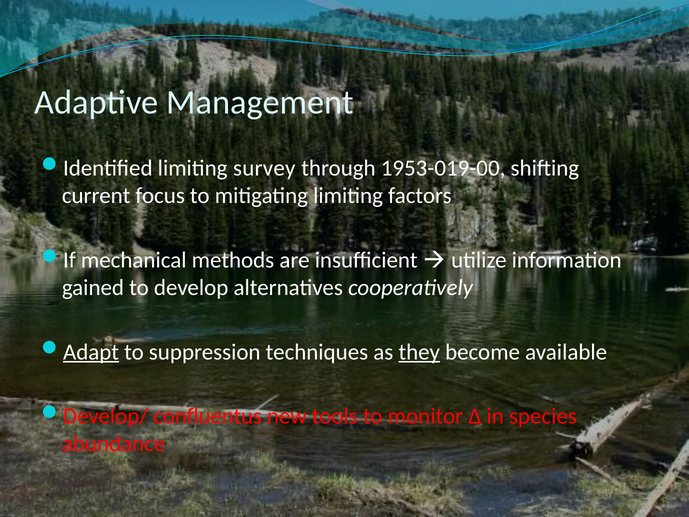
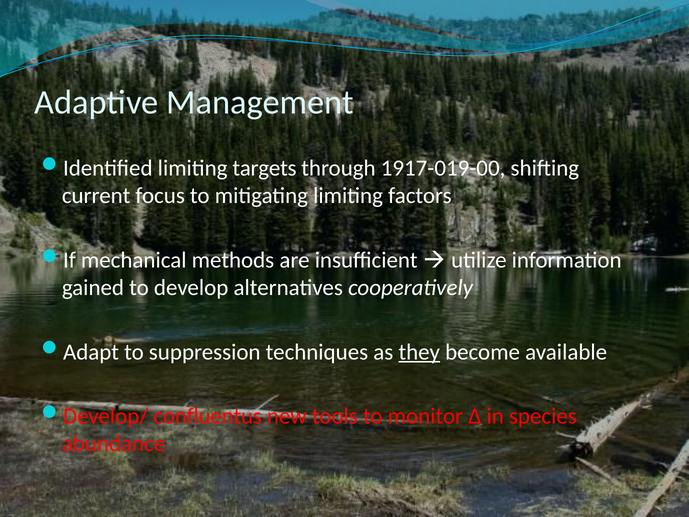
survey: survey -> targets
1953-019-00: 1953-019-00 -> 1917-019-00
Adapt underline: present -> none
